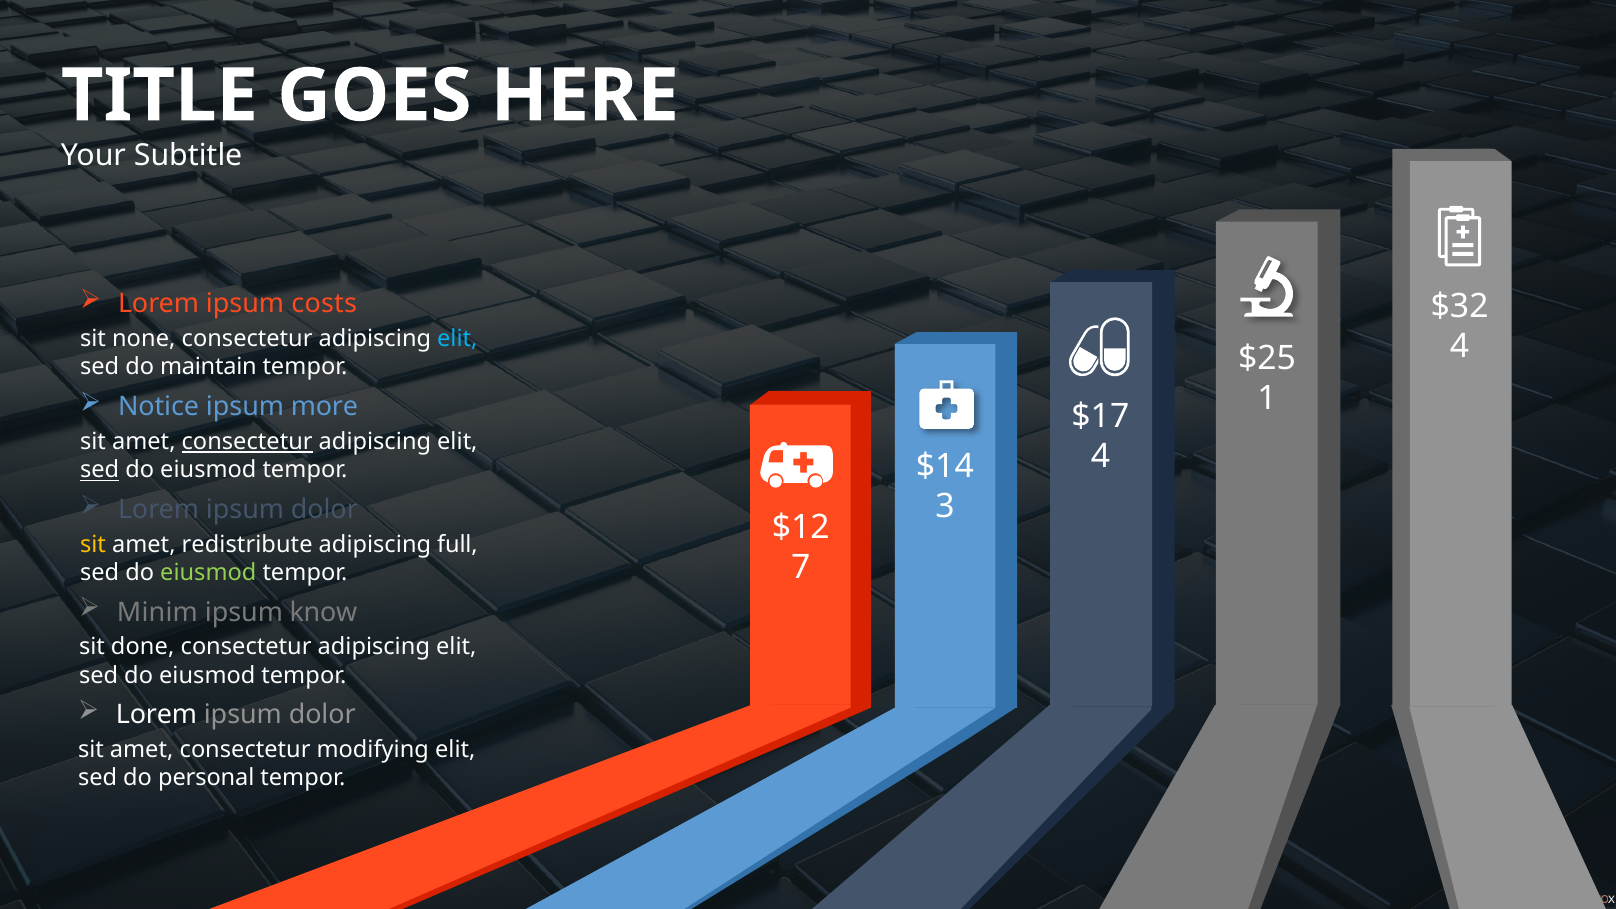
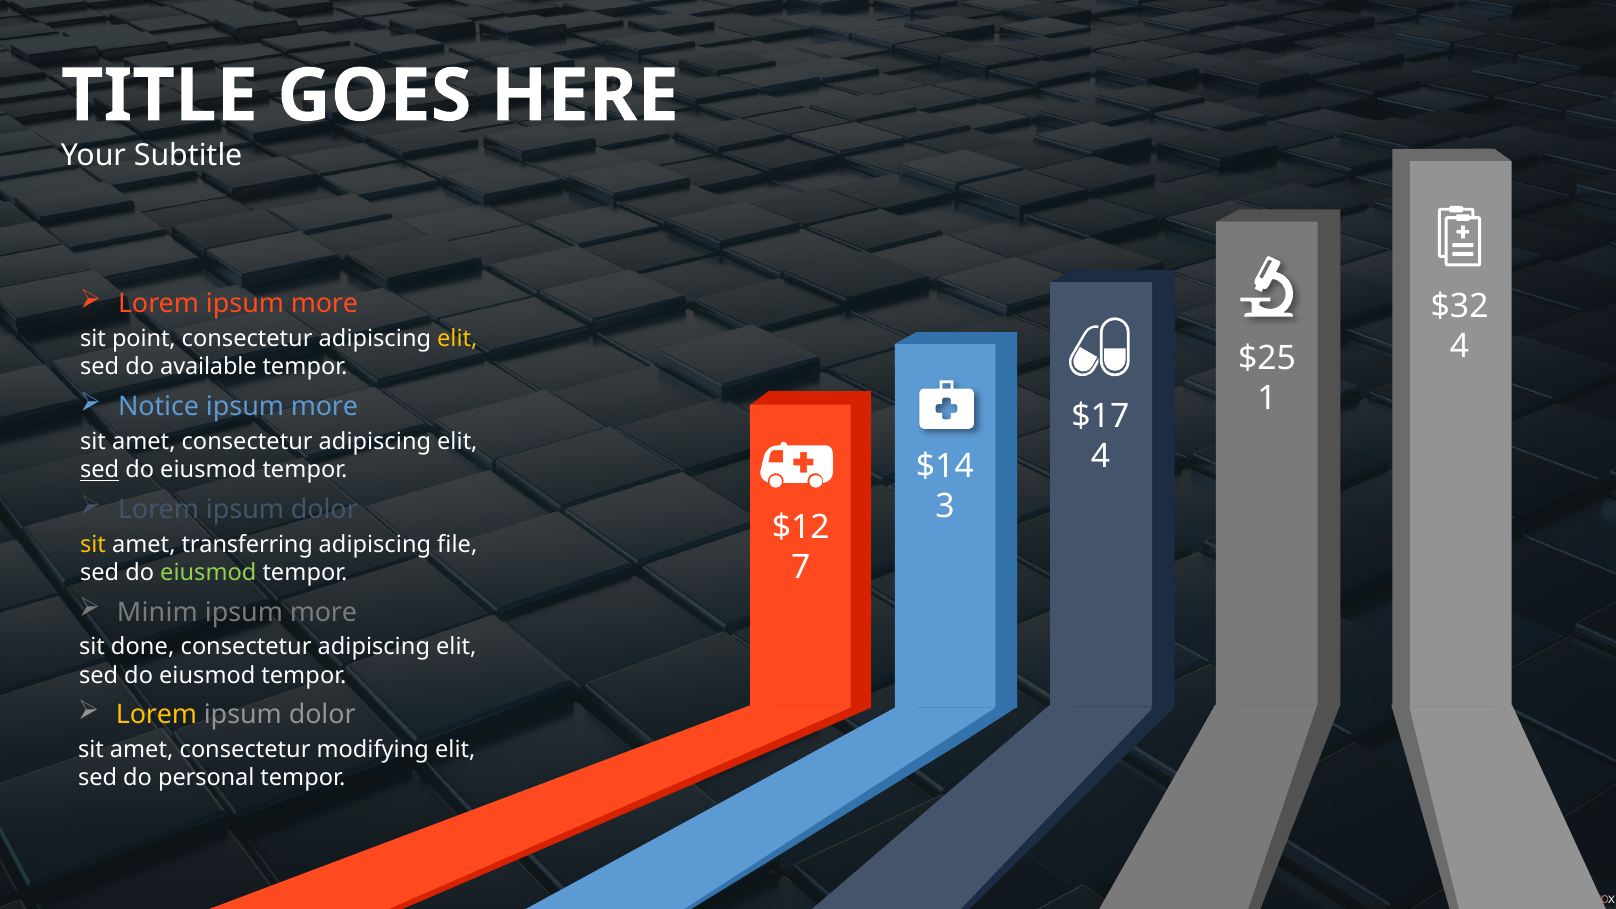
Lorem ipsum costs: costs -> more
none: none -> point
elit at (457, 339) colour: light blue -> yellow
maintain: maintain -> available
consectetur at (247, 442) underline: present -> none
redistribute: redistribute -> transferring
full: full -> file
know at (323, 612): know -> more
Lorem at (157, 715) colour: white -> yellow
